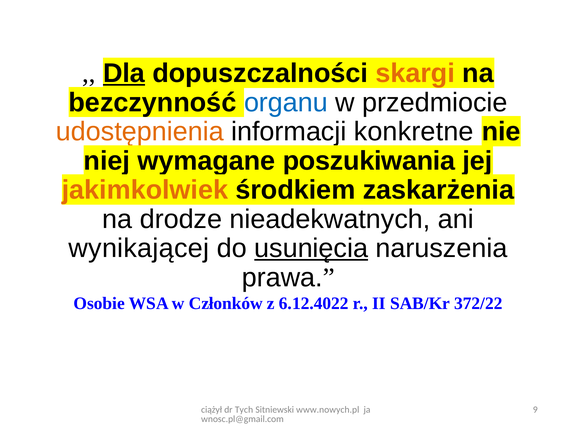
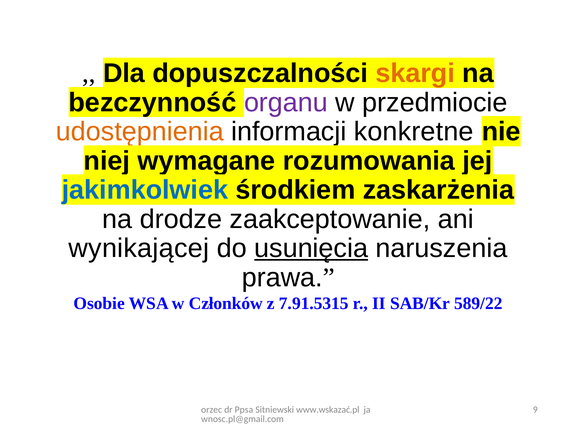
Dla underline: present -> none
organu colour: blue -> purple
poszukiwania: poszukiwania -> rozumowania
jakimkolwiek colour: orange -> blue
nieadekwatnych: nieadekwatnych -> zaakceptowanie
6.12.4022: 6.12.4022 -> 7.91.5315
372/22: 372/22 -> 589/22
ciążył: ciążył -> orzec
Tych: Tych -> Ppsa
www.nowych.pl: www.nowych.pl -> www.wskazać.pl
